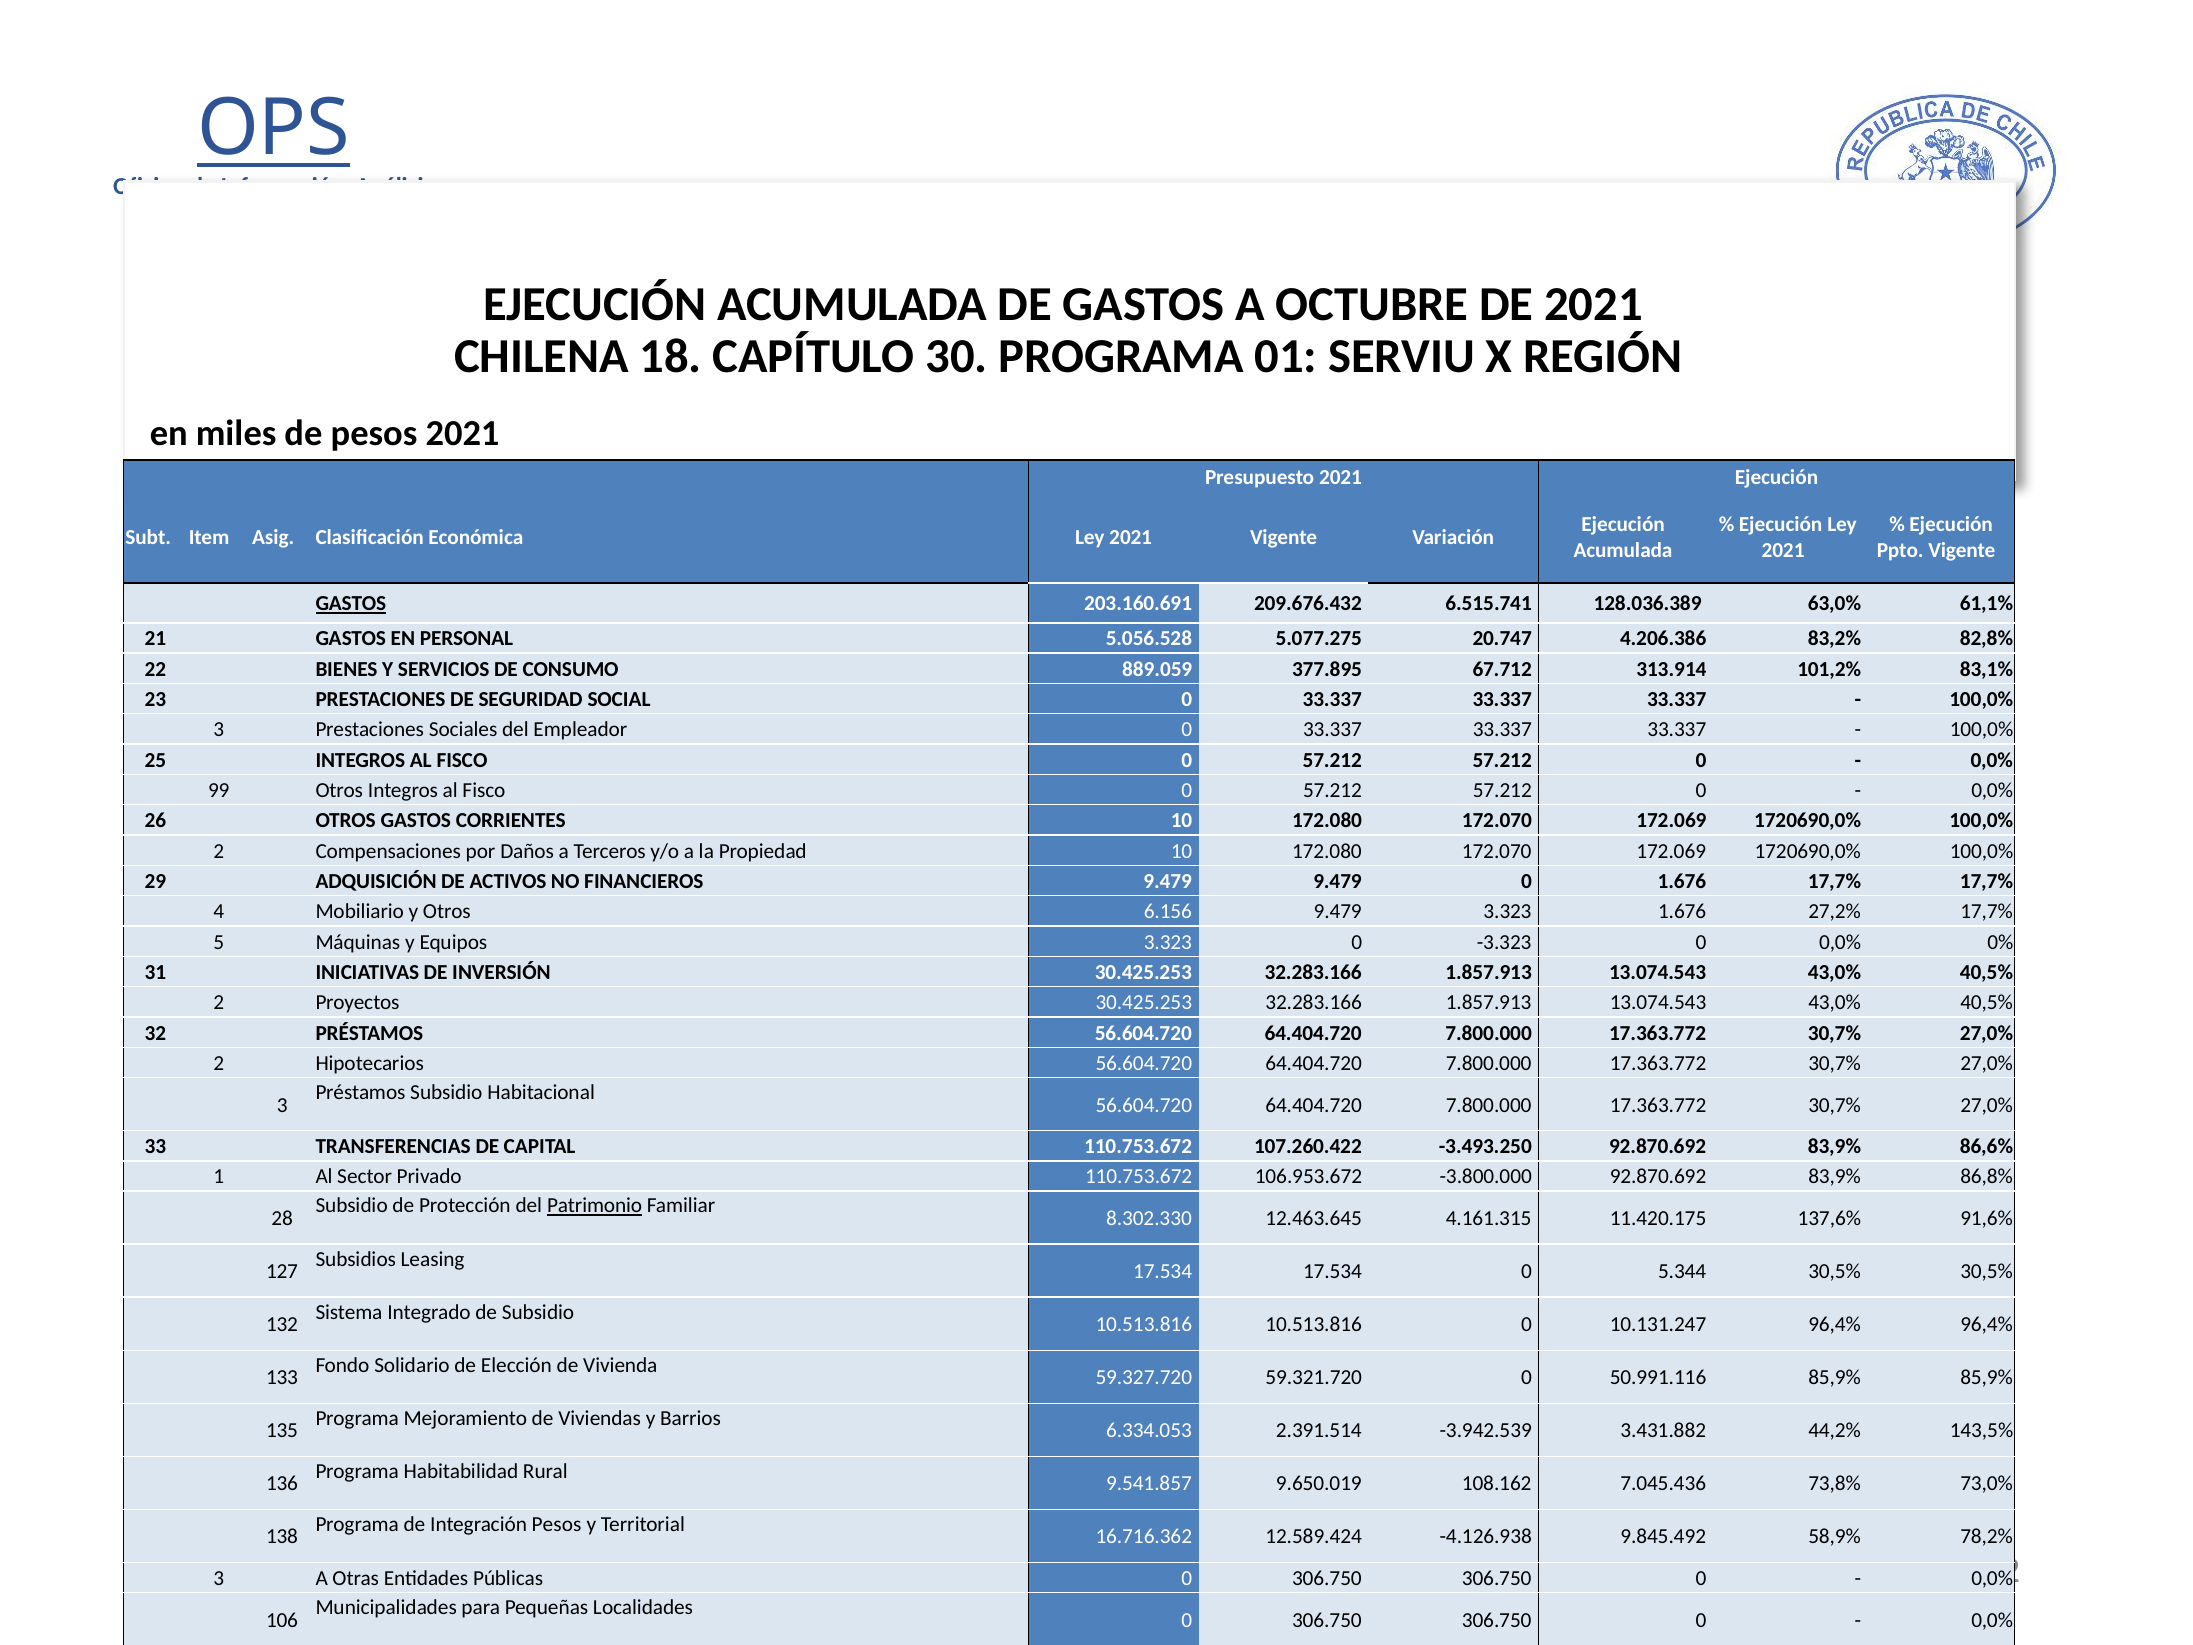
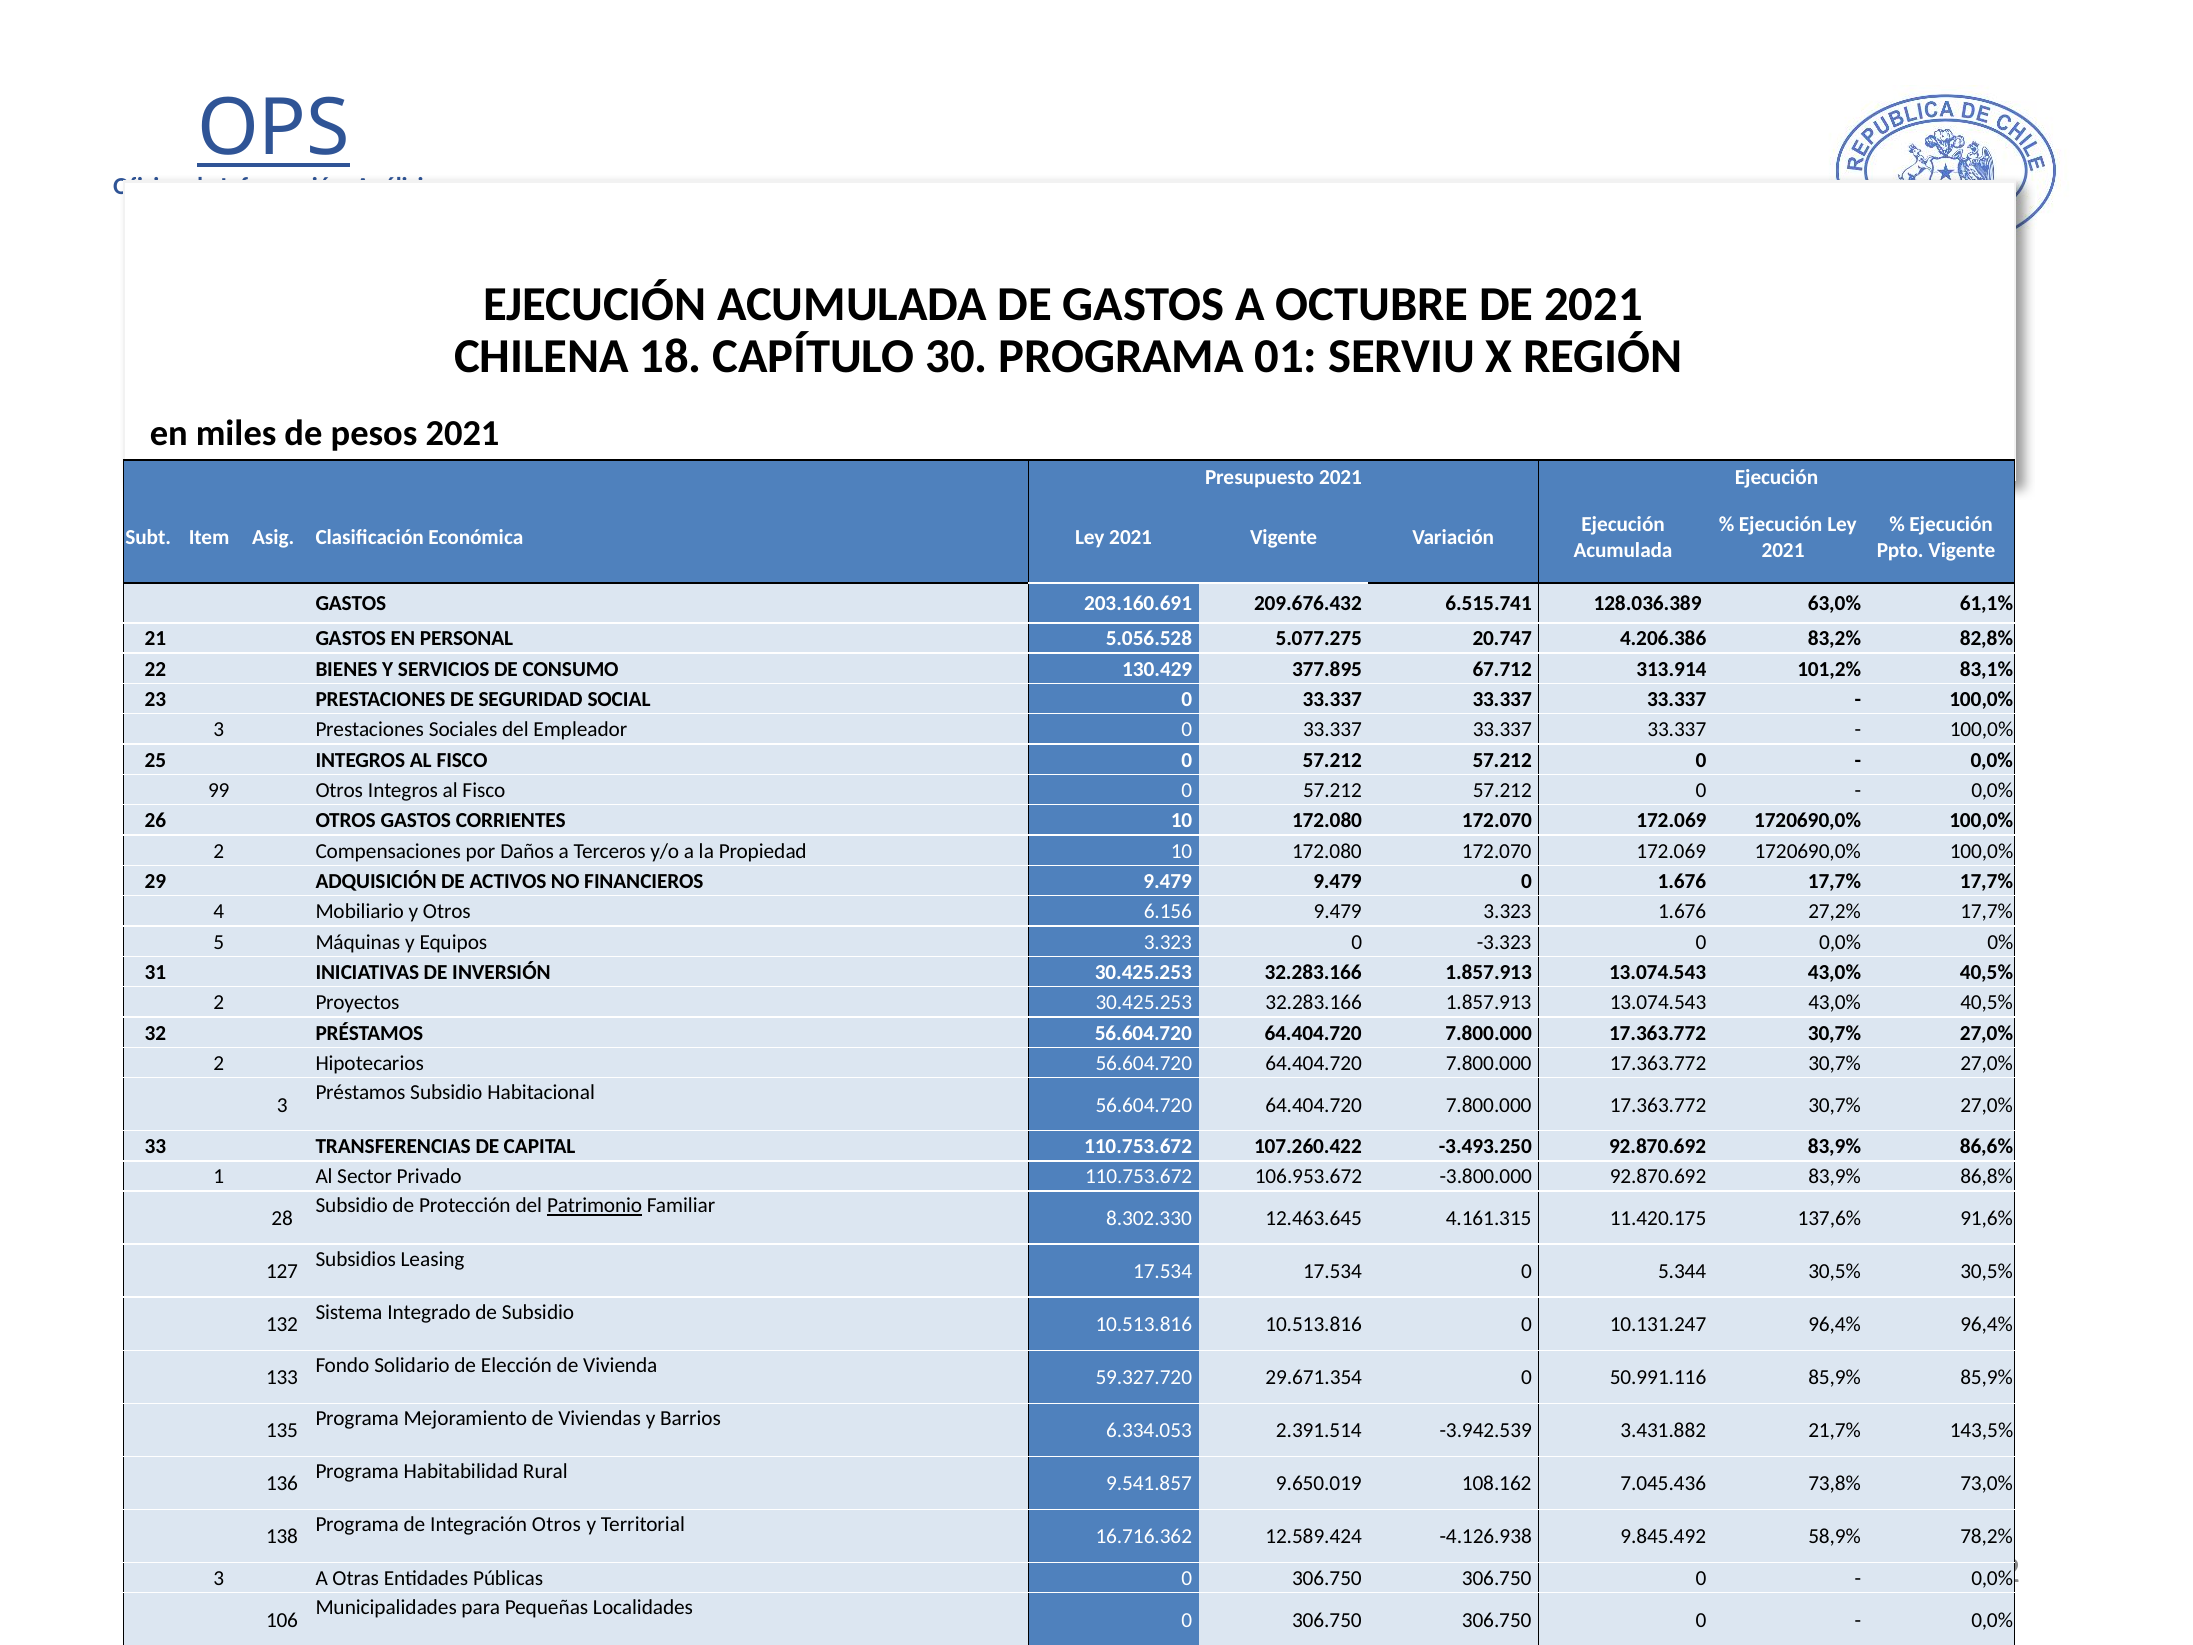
GASTOS at (351, 604) underline: present -> none
889.059: 889.059 -> 130.429
59.321.720: 59.321.720 -> 29.671.354
44,2%: 44,2% -> 21,7%
Integración Pesos: Pesos -> Otros
